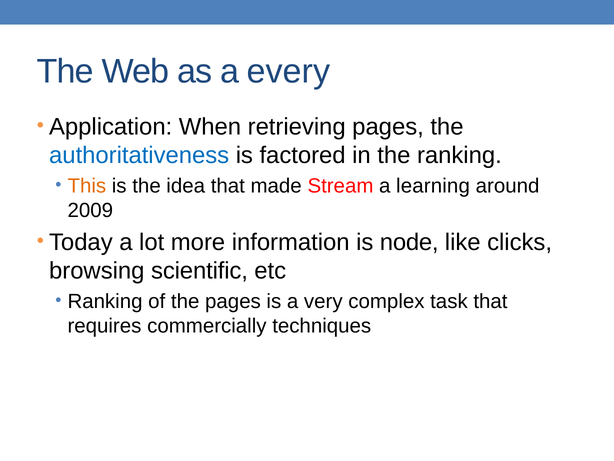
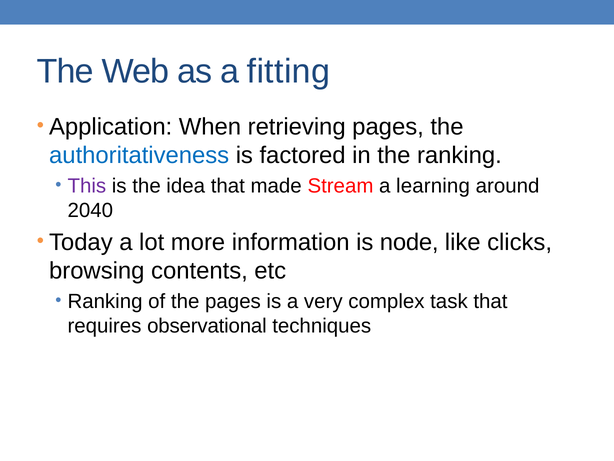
every: every -> fitting
This colour: orange -> purple
2009: 2009 -> 2040
scientific: scientific -> contents
commercially: commercially -> observational
